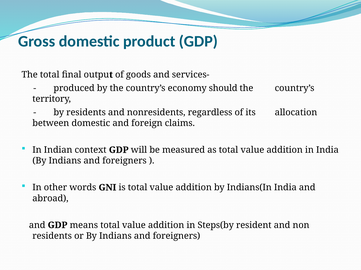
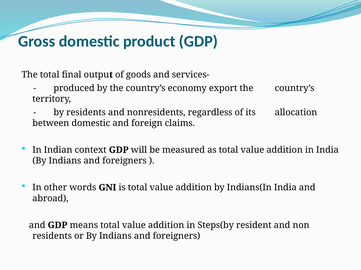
should: should -> export
